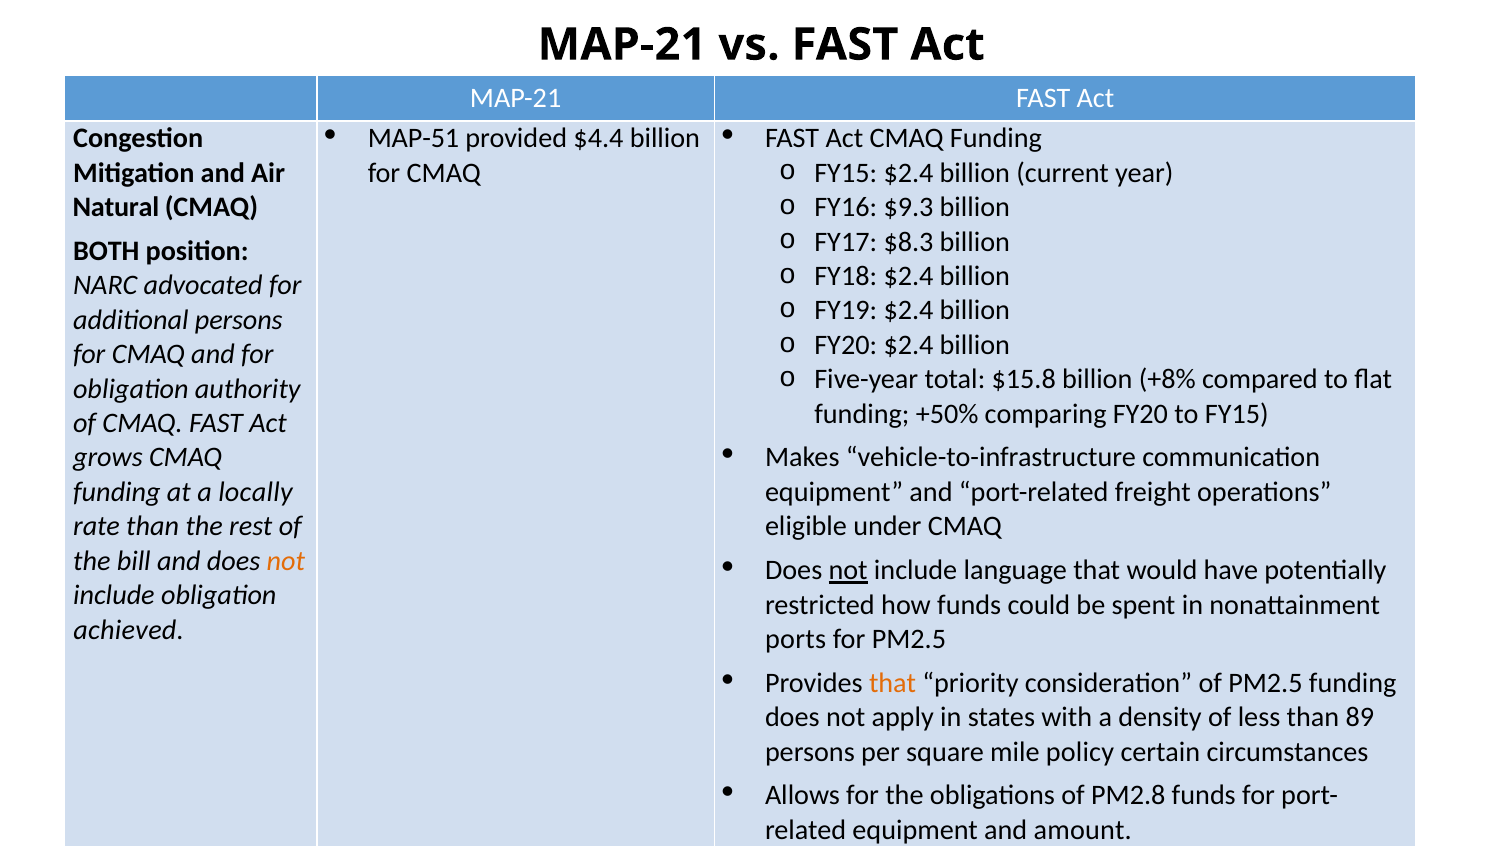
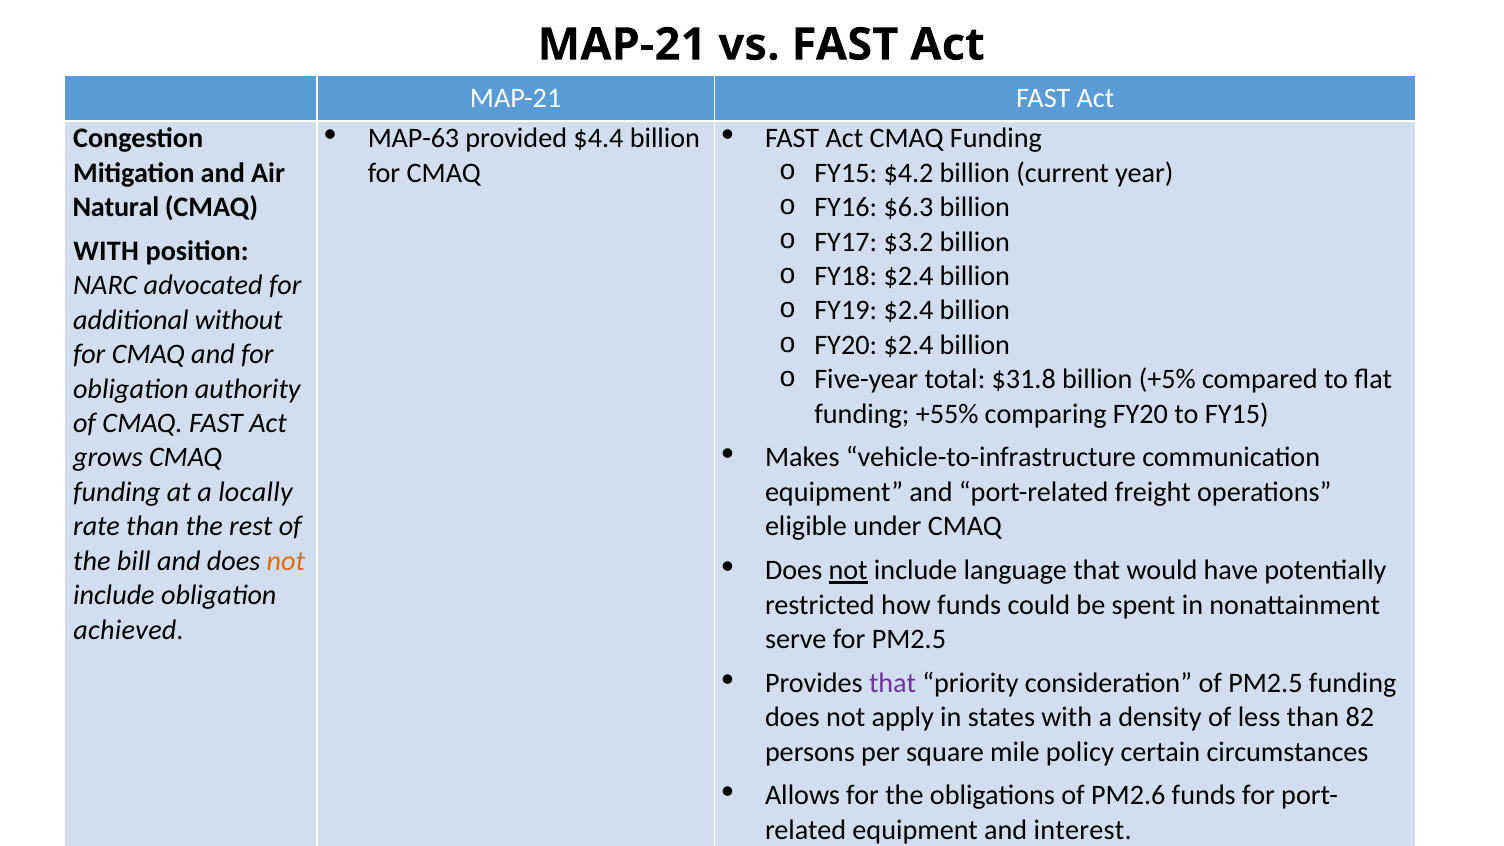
MAP-51: MAP-51 -> MAP-63
FY15 $2.4: $2.4 -> $4.2
$9.3: $9.3 -> $6.3
$8.3: $8.3 -> $3.2
BOTH at (106, 251): BOTH -> WITH
additional persons: persons -> without
$15.8: $15.8 -> $31.8
+8%: +8% -> +5%
+50%: +50% -> +55%
ports: ports -> serve
that at (893, 683) colour: orange -> purple
89: 89 -> 82
PM2.8: PM2.8 -> PM2.6
amount: amount -> interest
